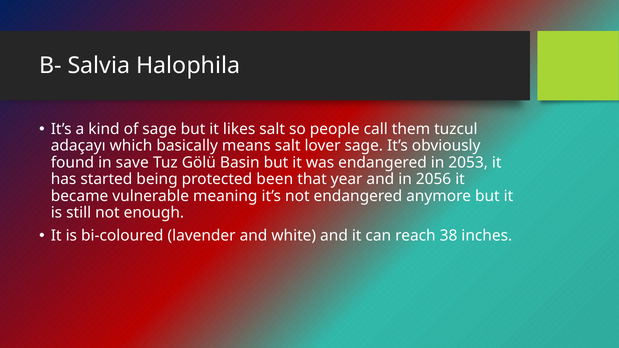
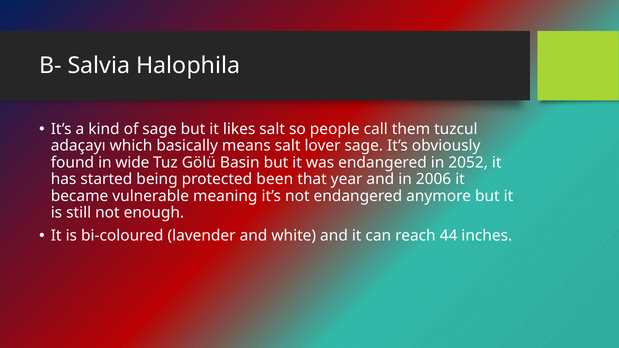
save: save -> wide
2053: 2053 -> 2052
2056: 2056 -> 2006
38: 38 -> 44
